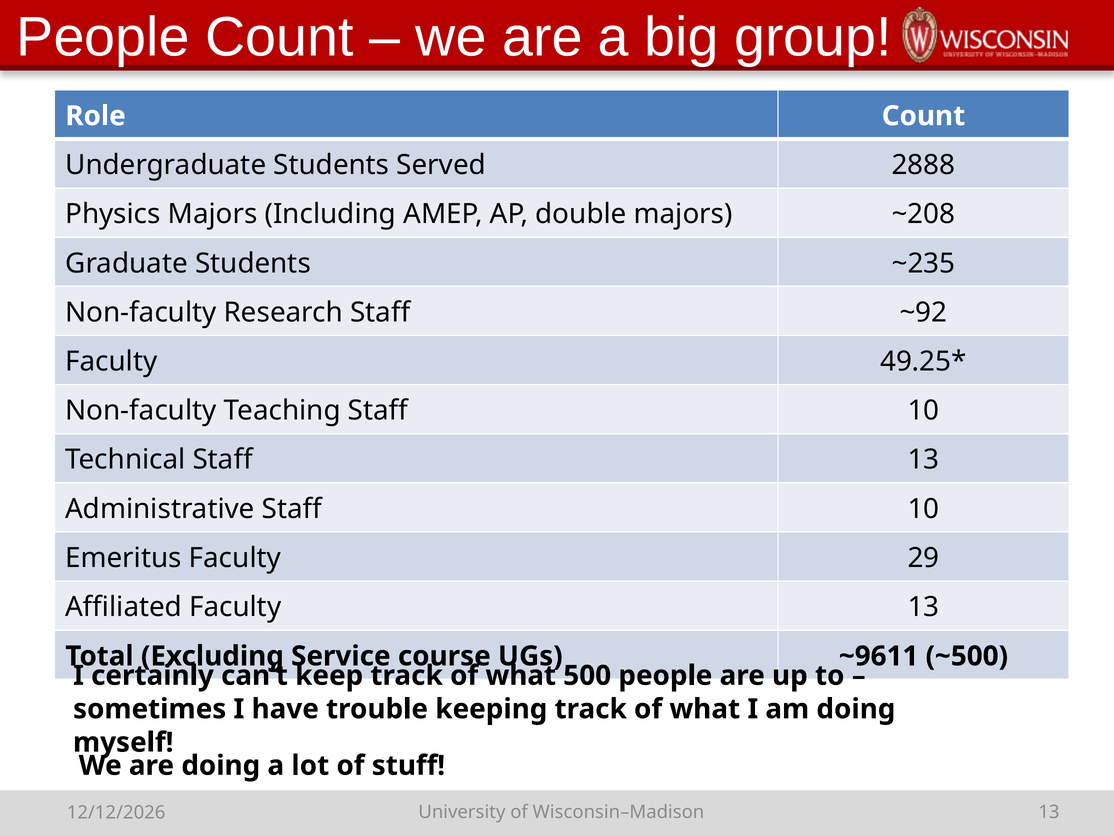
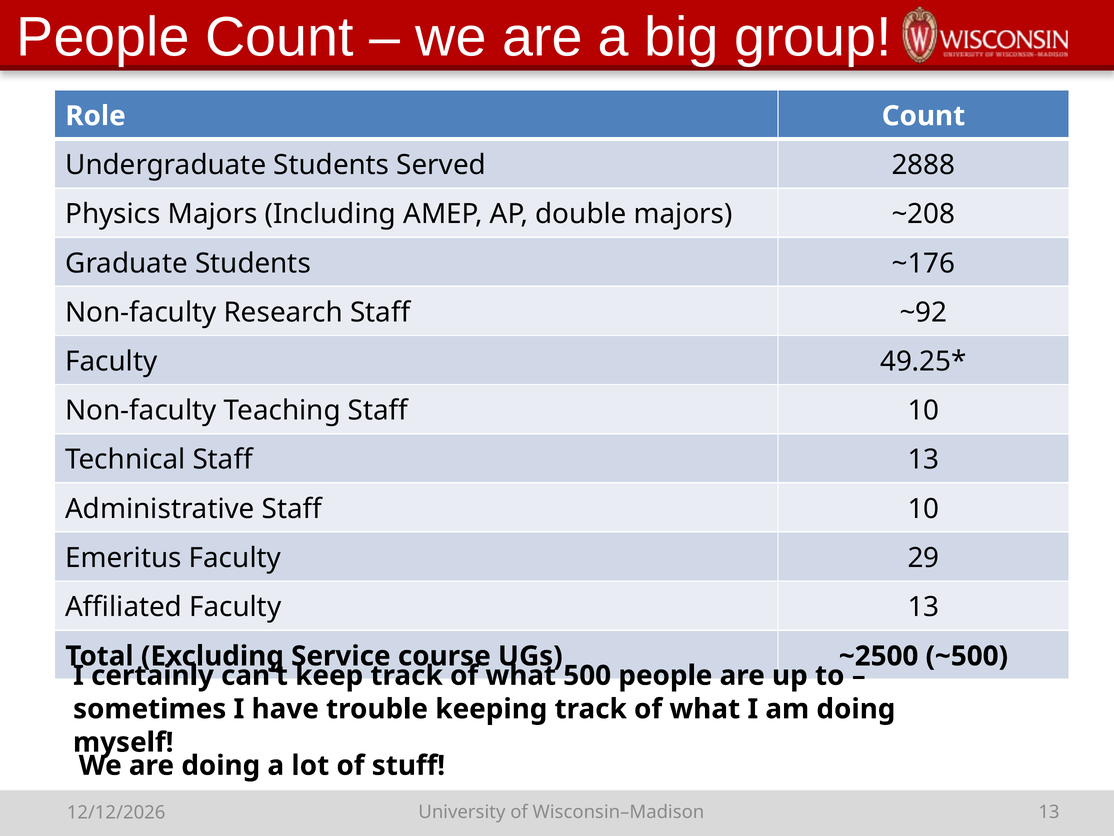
~235: ~235 -> ~176
~9611: ~9611 -> ~2500
